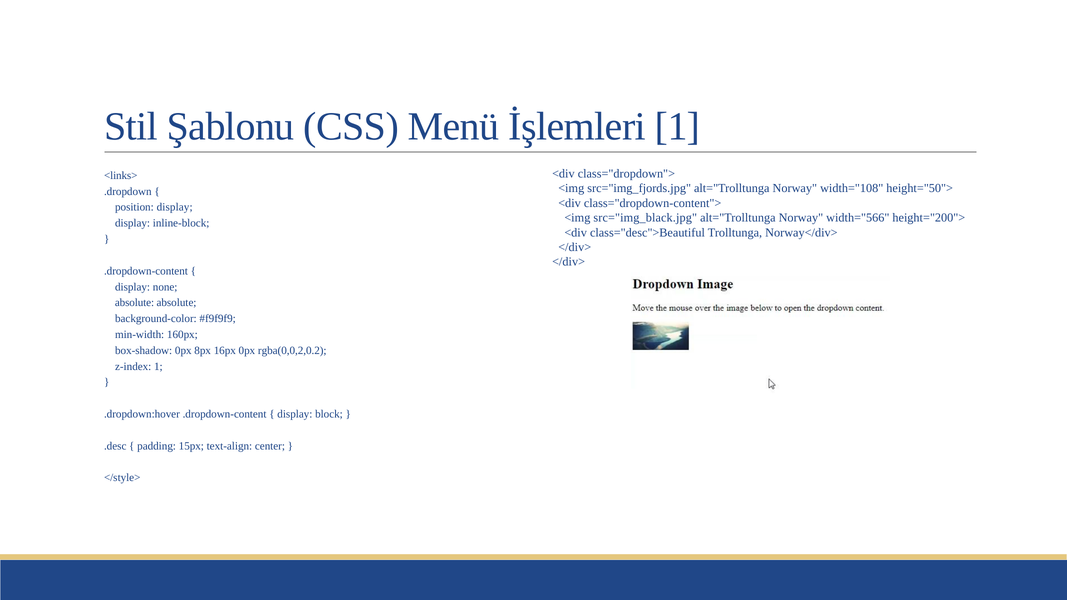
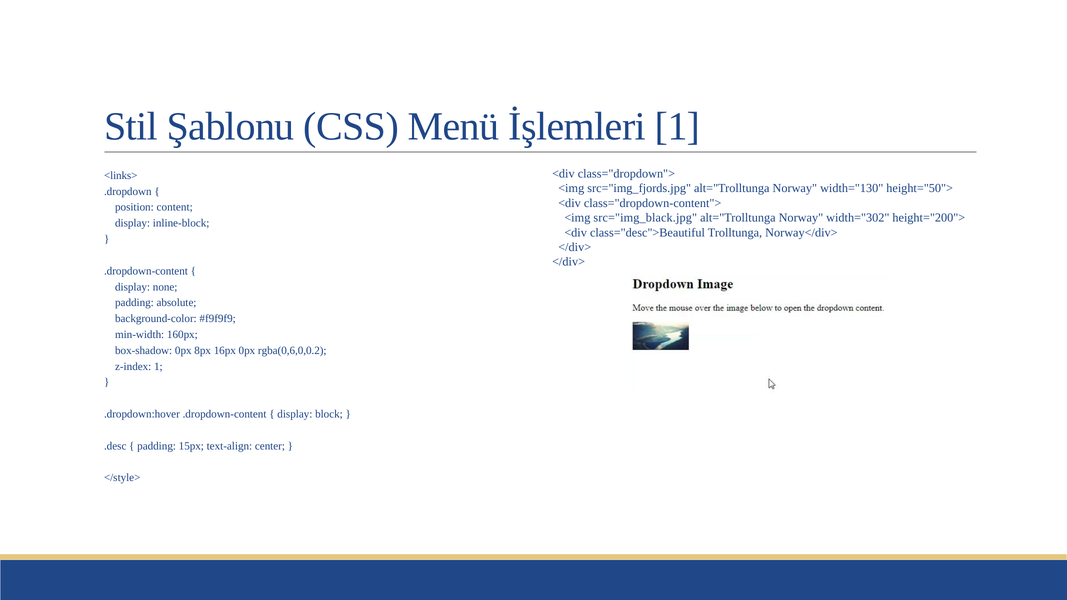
width="108: width="108 -> width="130
position display: display -> content
width="566: width="566 -> width="302
absolute at (134, 303): absolute -> padding
rgba(0,0,2,0.2: rgba(0,0,2,0.2 -> rgba(0,6,0,0.2
